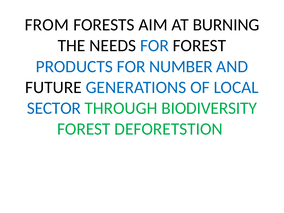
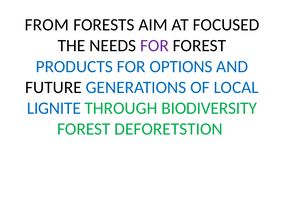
BURNING: BURNING -> FOCUSED
FOR at (154, 46) colour: blue -> purple
NUMBER: NUMBER -> OPTIONS
SECTOR: SECTOR -> LIGNITE
